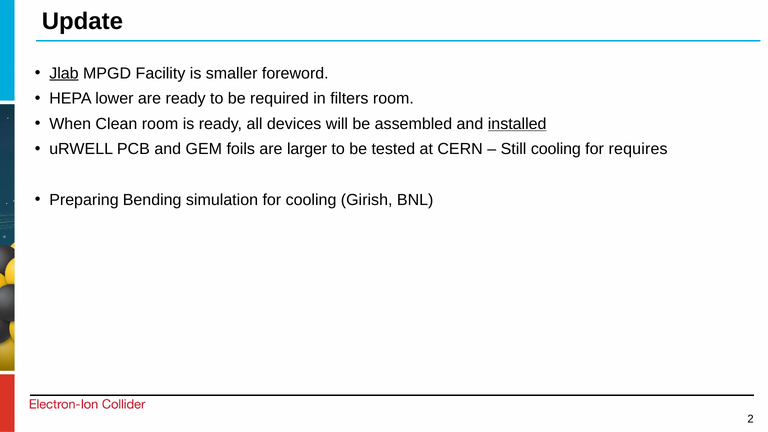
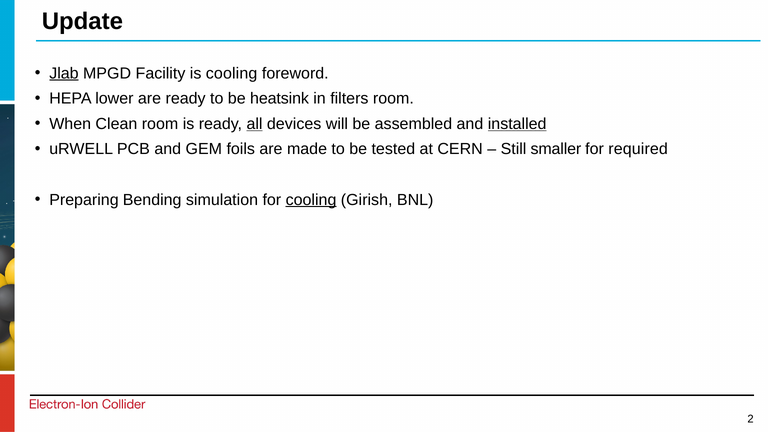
is smaller: smaller -> cooling
required: required -> heatsink
all underline: none -> present
larger: larger -> made
Still cooling: cooling -> smaller
requires: requires -> required
cooling at (311, 200) underline: none -> present
